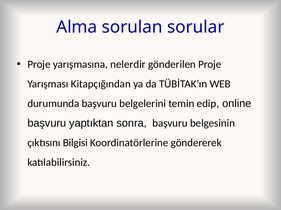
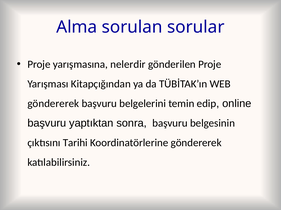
durumunda at (53, 104): durumunda -> göndererek
Bilgisi: Bilgisi -> Tarihi
